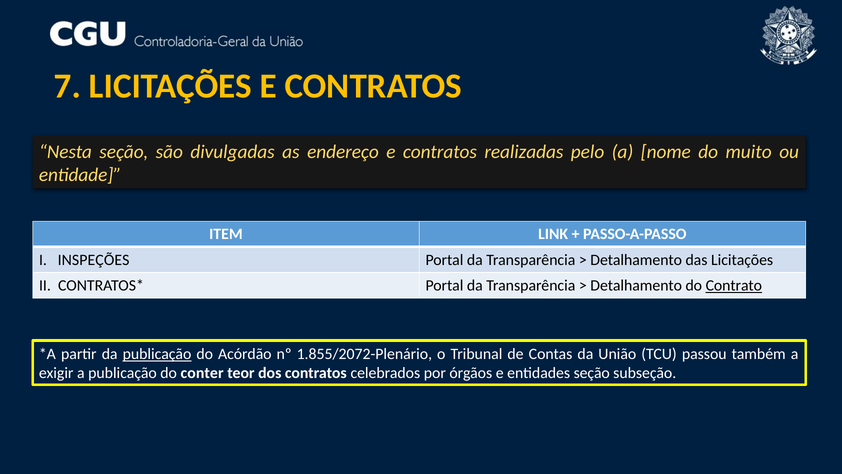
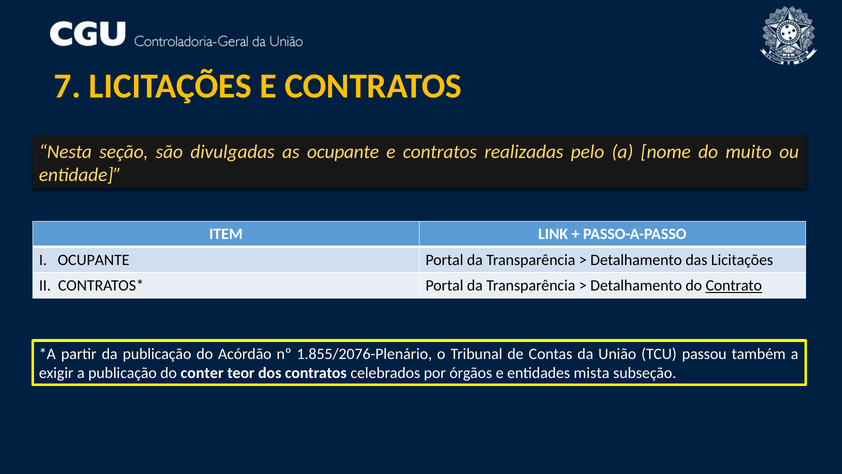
as endereço: endereço -> ocupante
I INSPEÇÕES: INSPEÇÕES -> OCUPANTE
publicação at (157, 354) underline: present -> none
1.855/2072-Plenário: 1.855/2072-Plenário -> 1.855/2076-Plenário
entidades seção: seção -> mista
